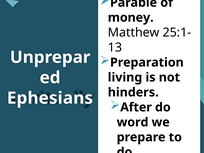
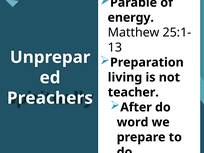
money: money -> energy
hinders: hinders -> teacher
Ephesians: Ephesians -> Preachers
